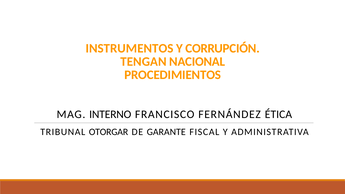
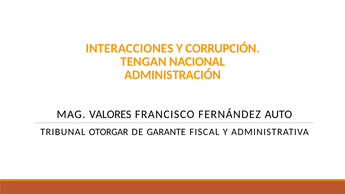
INSTRUMENTOS: INSTRUMENTOS -> INTERACCIONES
PROCEDIMIENTOS: PROCEDIMIENTOS -> ADMINISTRACIÓN
INTERNO: INTERNO -> VALORES
ÉTICA: ÉTICA -> AUTO
